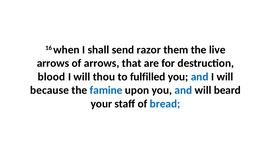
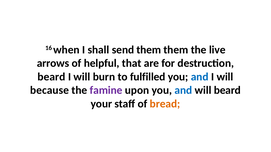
send razor: razor -> them
of arrows: arrows -> helpful
blood at (51, 77): blood -> beard
thou: thou -> burn
famine colour: blue -> purple
bread colour: blue -> orange
